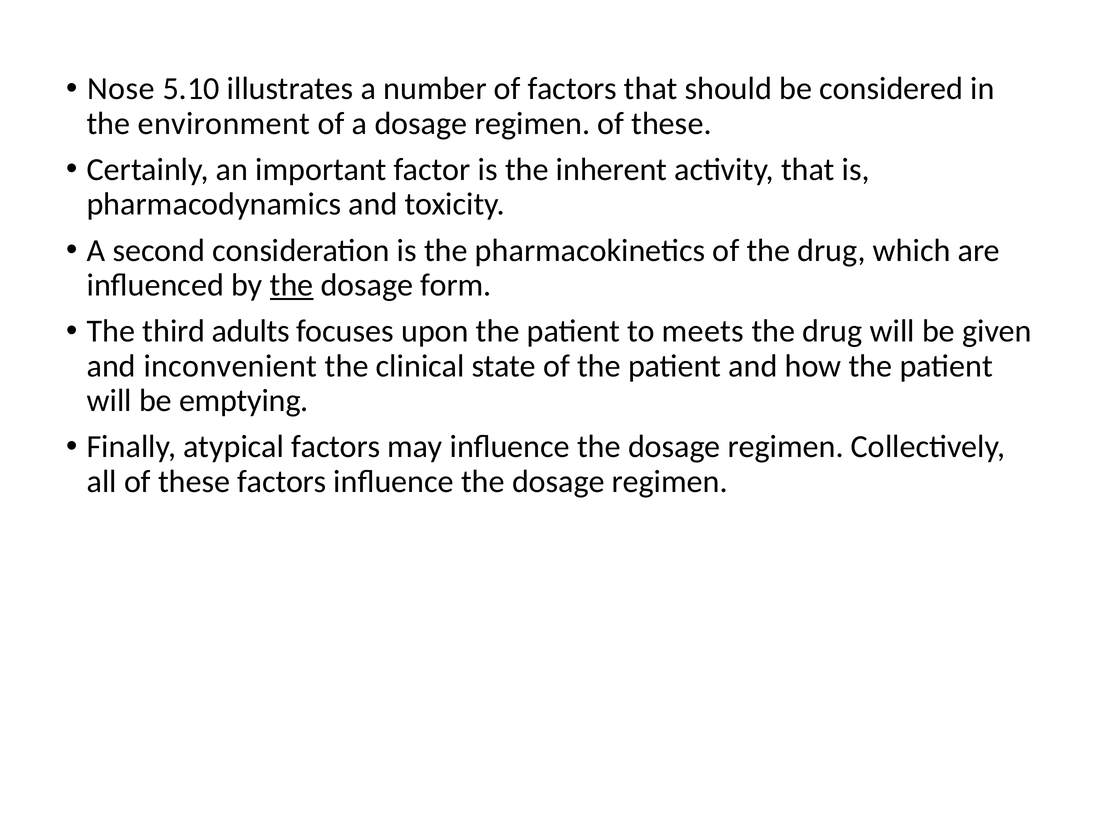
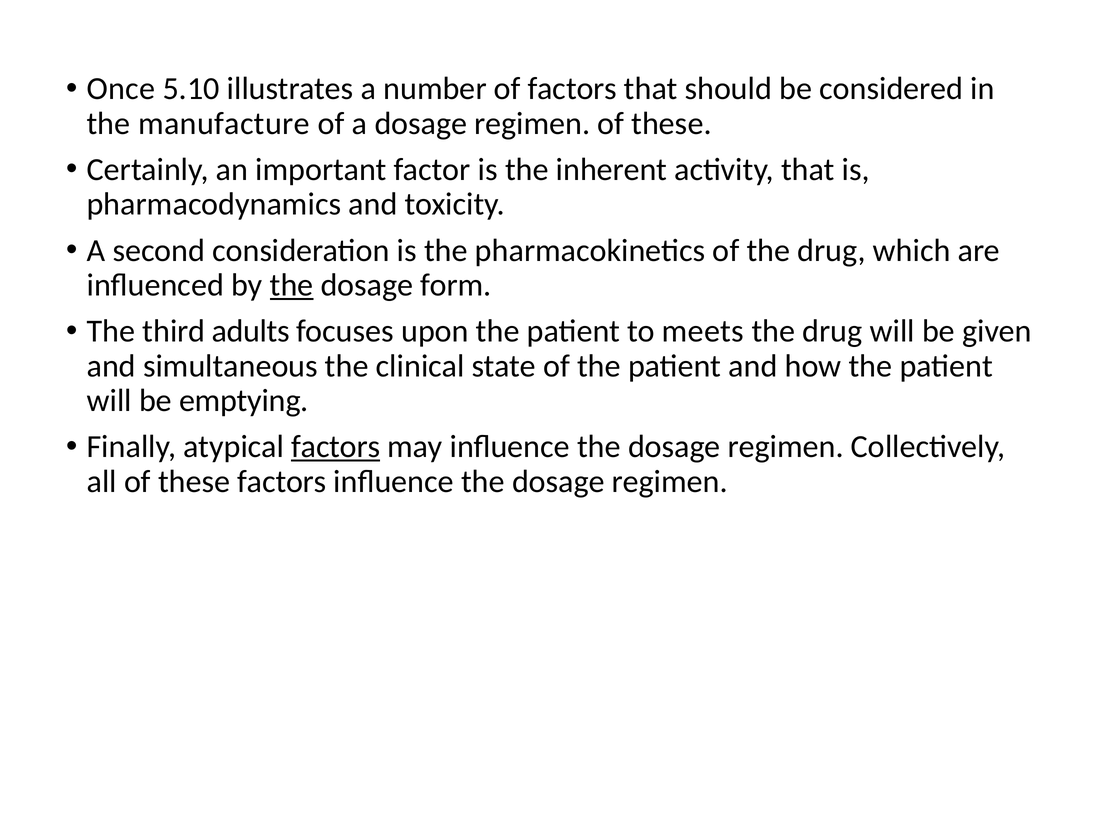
Nose: Nose -> Once
environment: environment -> manufacture
inconvenient: inconvenient -> simultaneous
factors at (336, 447) underline: none -> present
